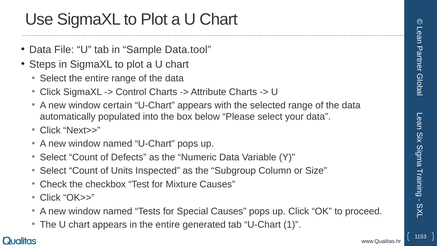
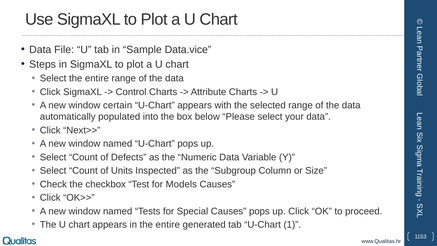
Data.tool: Data.tool -> Data.vice
Mixture: Mixture -> Models
